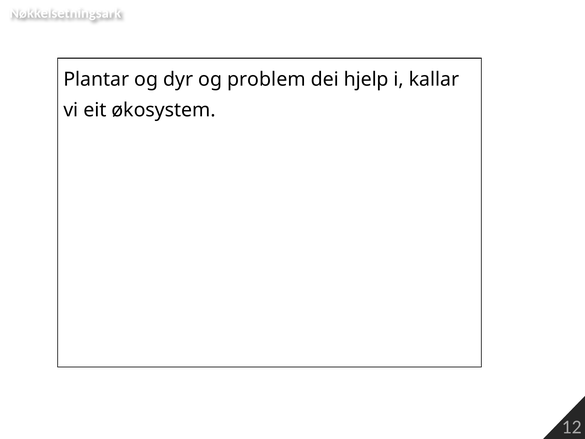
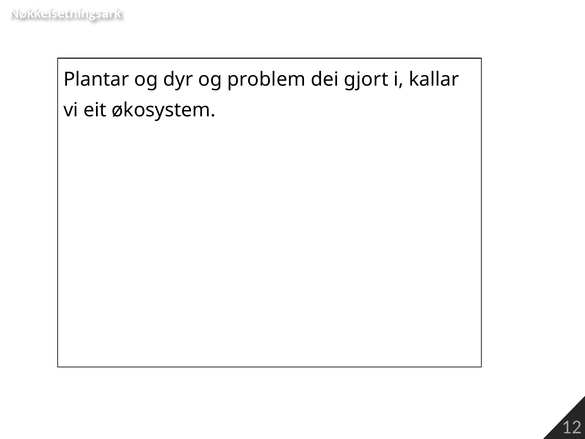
hjelp: hjelp -> gjort
